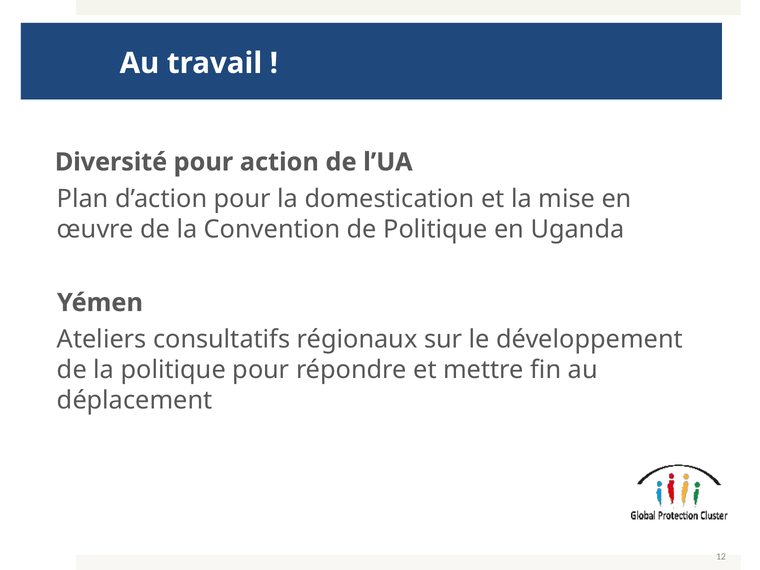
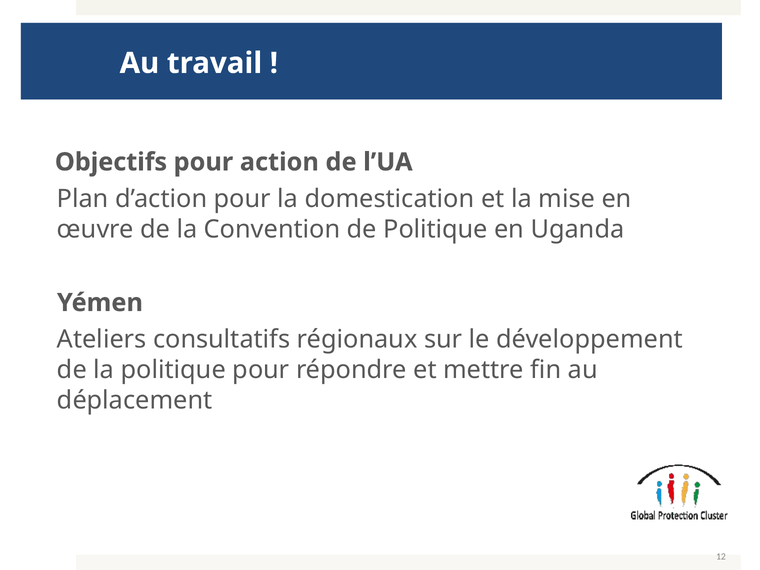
Diversité: Diversité -> Objectifs
